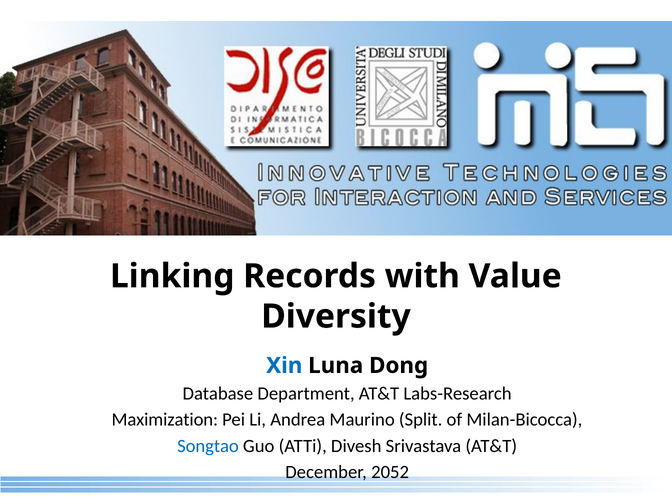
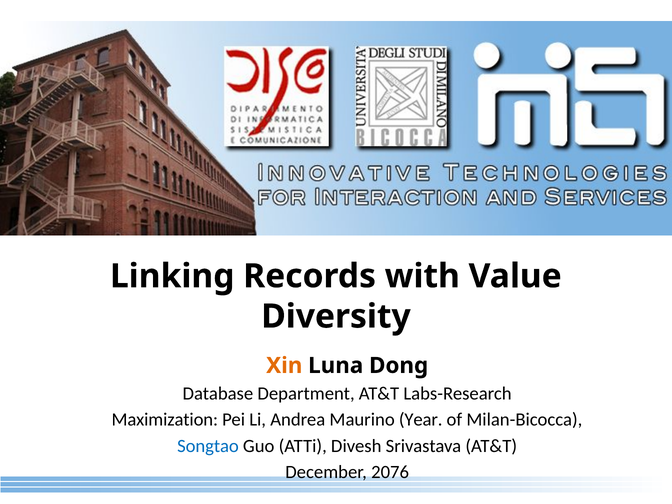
Xin colour: blue -> orange
Split: Split -> Year
2052: 2052 -> 2076
